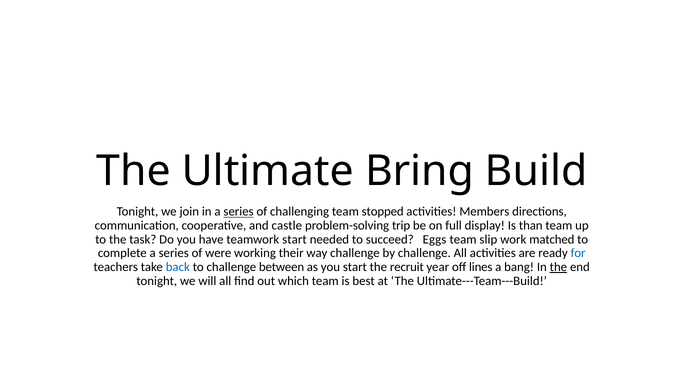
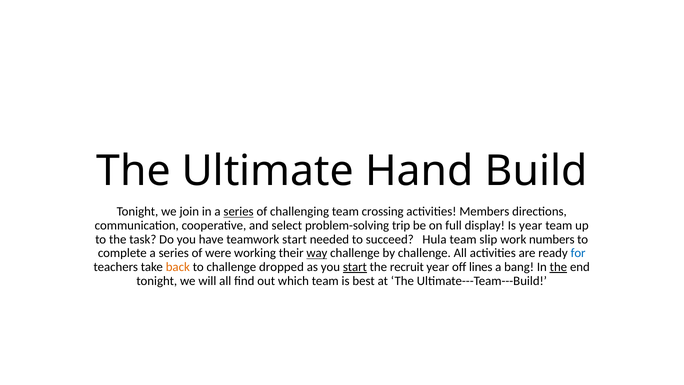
Bring: Bring -> Hand
stopped: stopped -> crossing
castle: castle -> select
Is than: than -> year
Eggs: Eggs -> Hula
matched: matched -> numbers
way underline: none -> present
back colour: blue -> orange
between: between -> dropped
start at (355, 267) underline: none -> present
